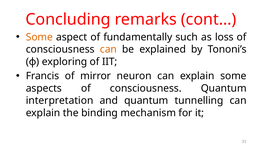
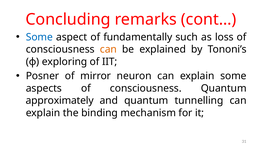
Some at (39, 37) colour: orange -> blue
Francis: Francis -> Posner
interpretation: interpretation -> approximately
